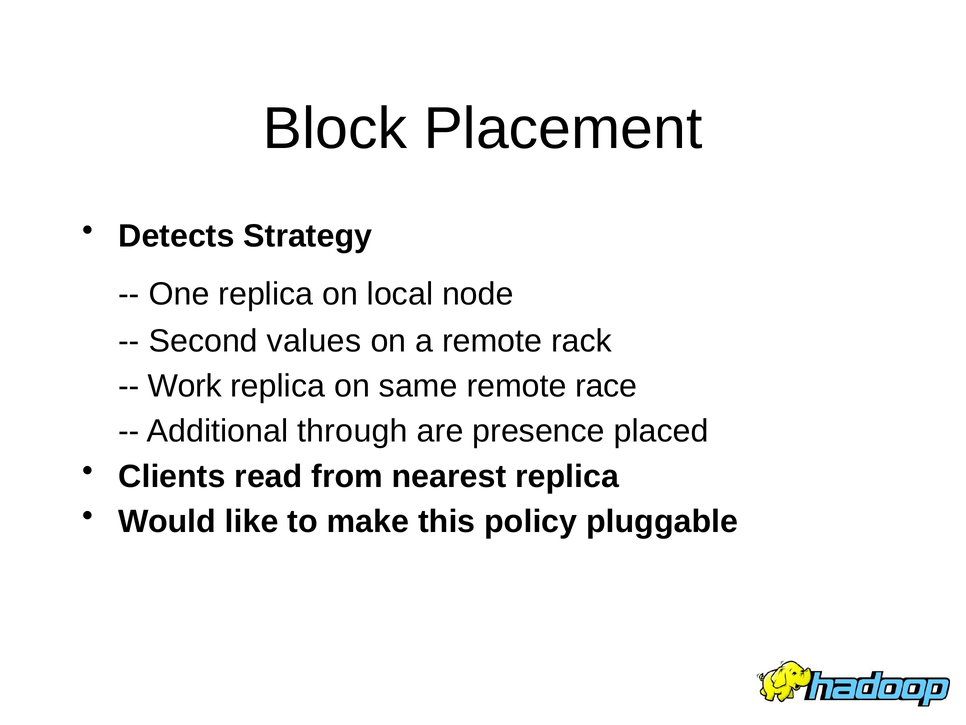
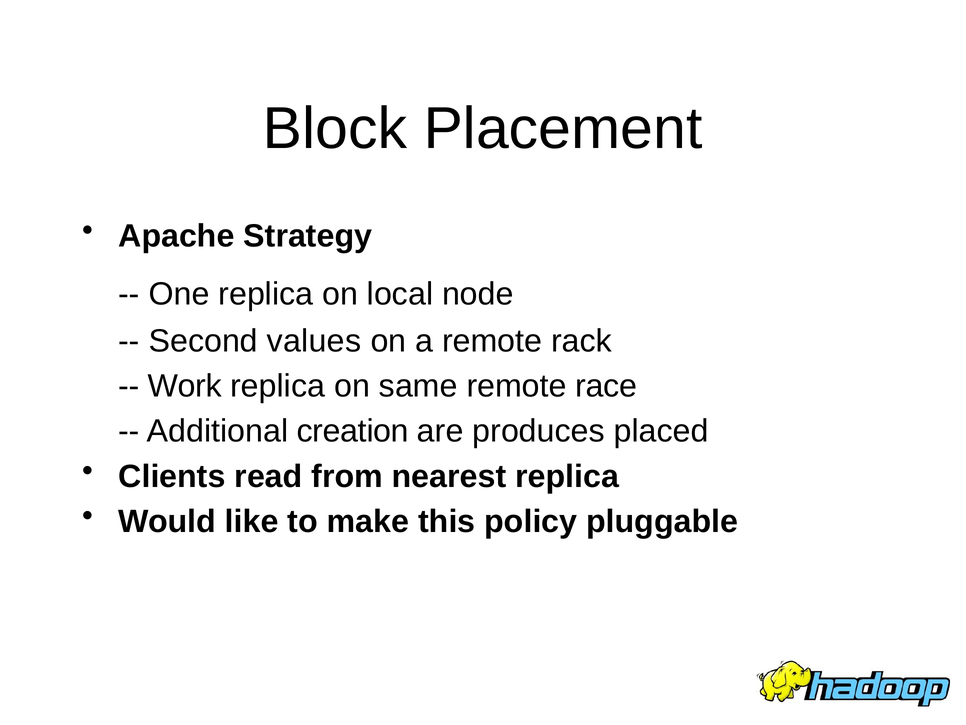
Detects: Detects -> Apache
through: through -> creation
presence: presence -> produces
